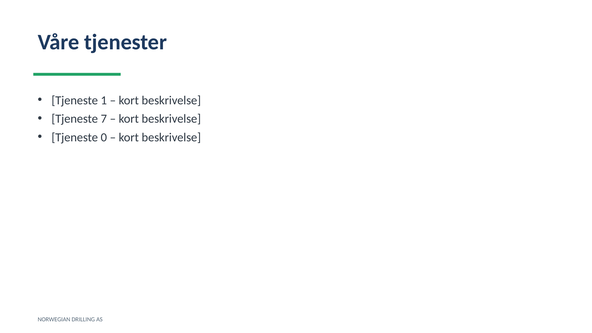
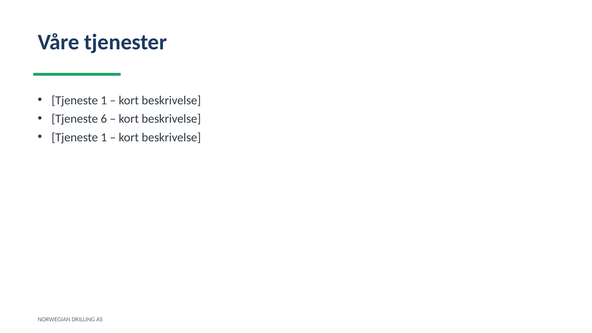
7: 7 -> 6
0 at (104, 137): 0 -> 1
